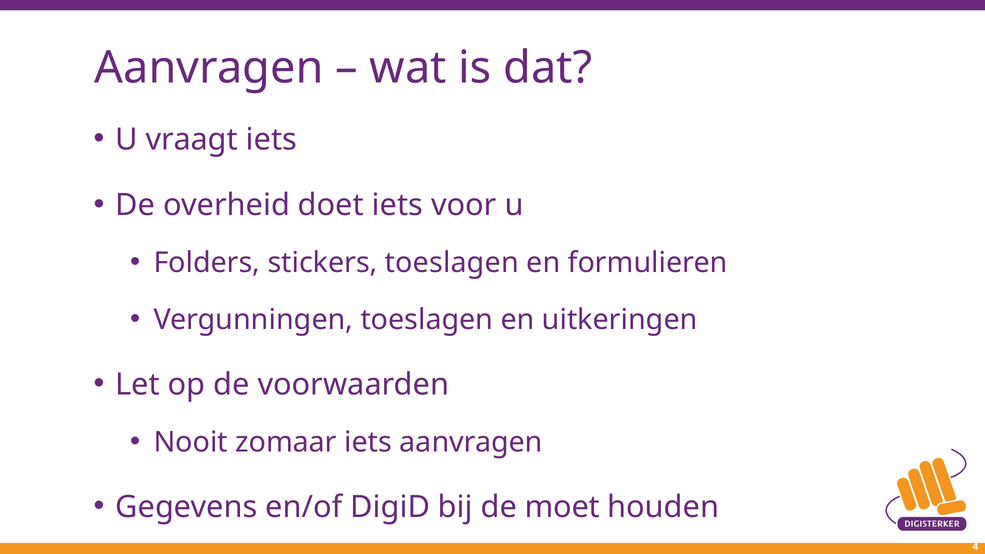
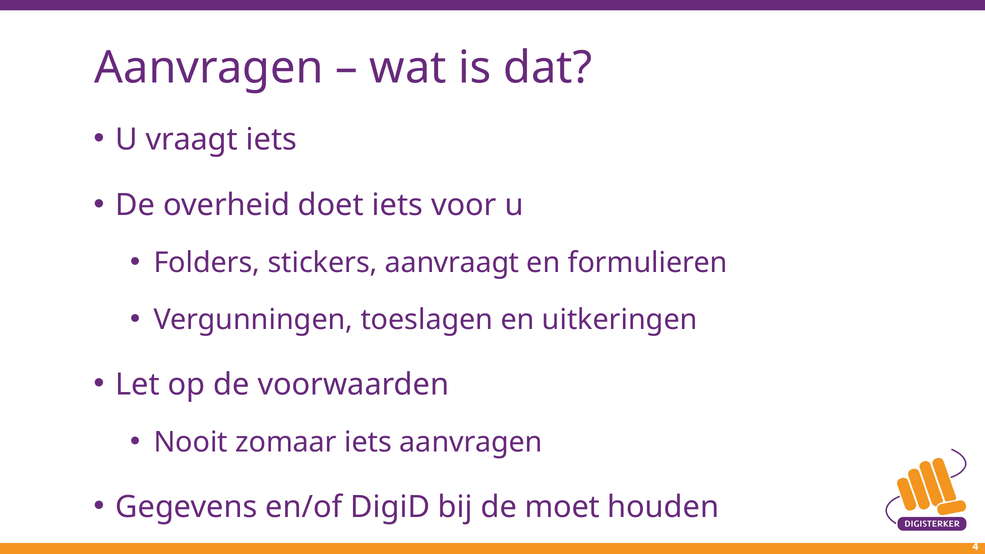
stickers toeslagen: toeslagen -> aanvraagt
